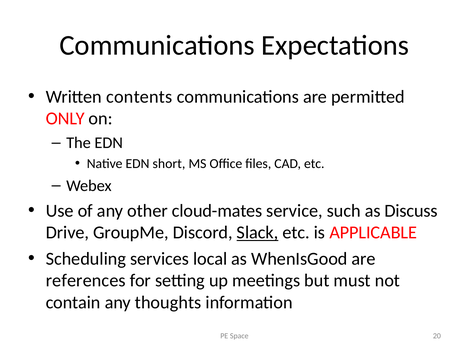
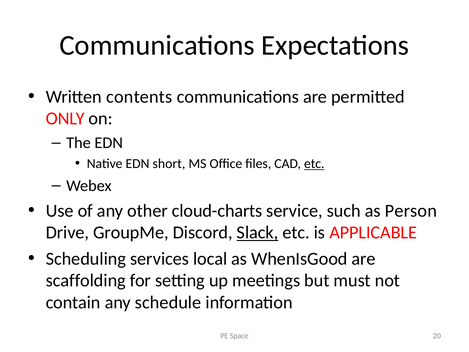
etc at (314, 164) underline: none -> present
cloud-mates: cloud-mates -> cloud-charts
Discuss: Discuss -> Person
references: references -> scaffolding
thoughts: thoughts -> schedule
